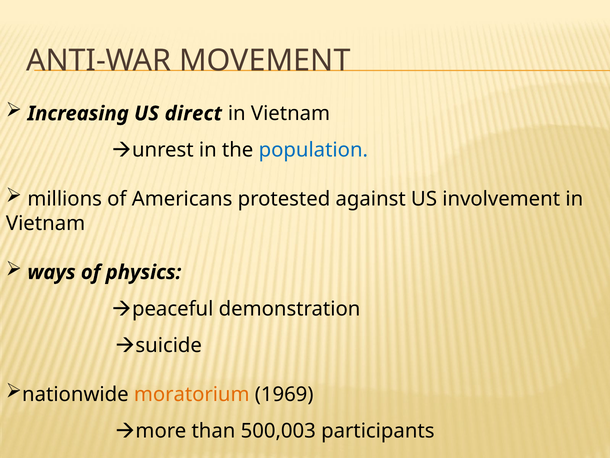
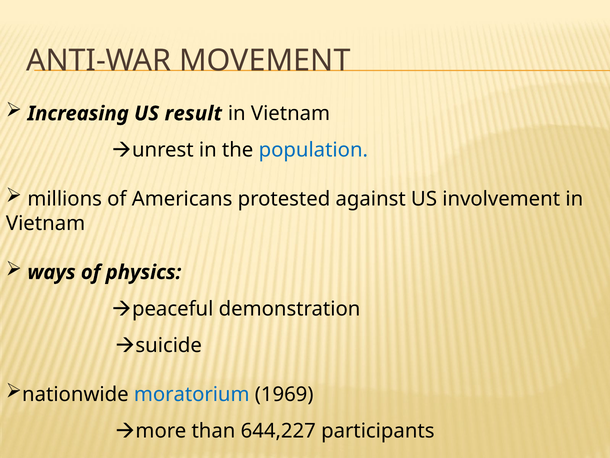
direct: direct -> result
moratorium colour: orange -> blue
500,003: 500,003 -> 644,227
